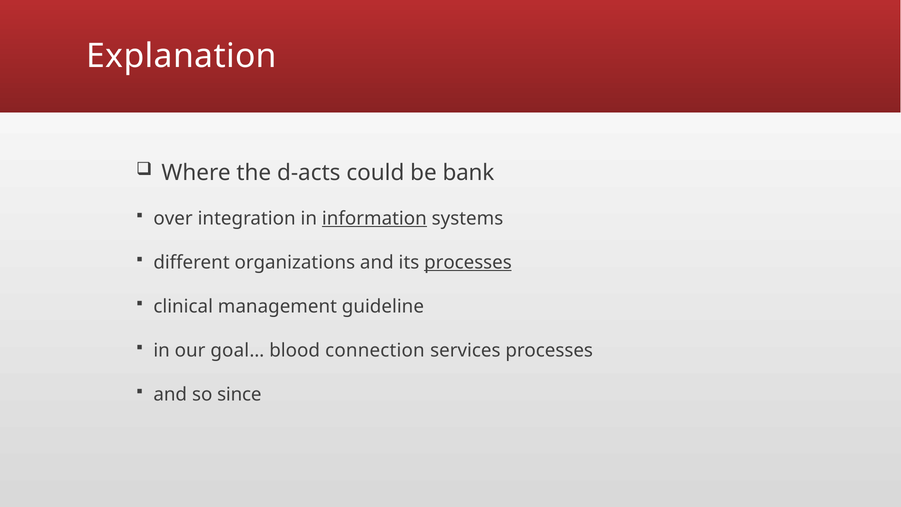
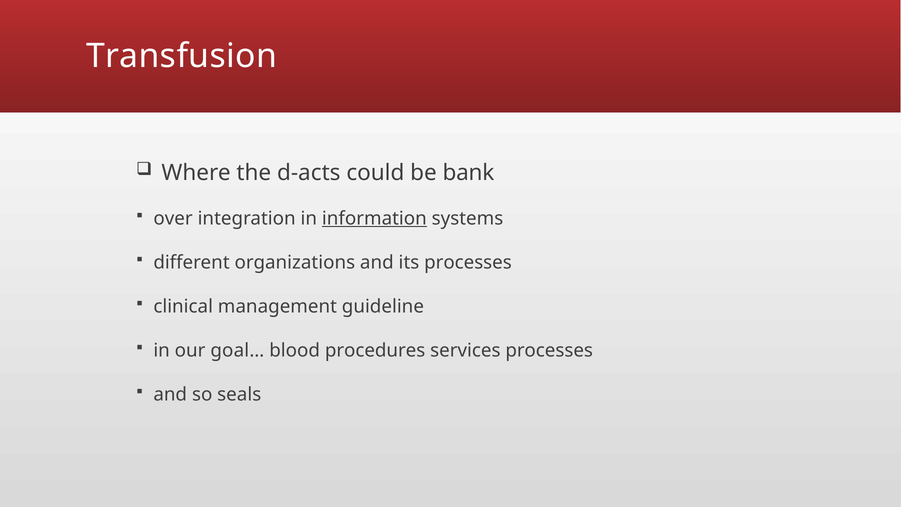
Explanation: Explanation -> Transfusion
processes at (468, 262) underline: present -> none
connection: connection -> procedures
since: since -> seals
